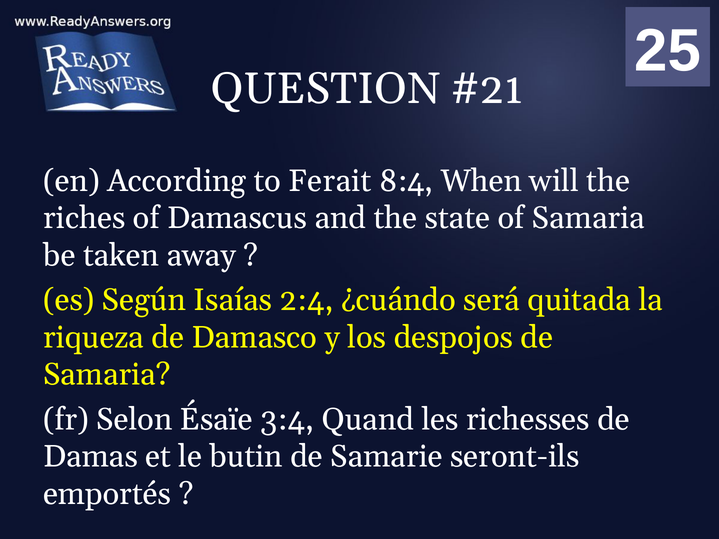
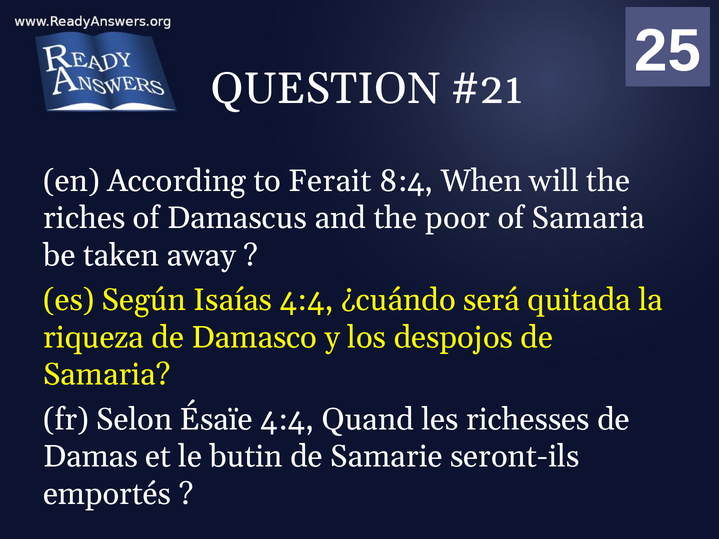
state: state -> poor
Isaías 2:4: 2:4 -> 4:4
Ésaïe 3:4: 3:4 -> 4:4
